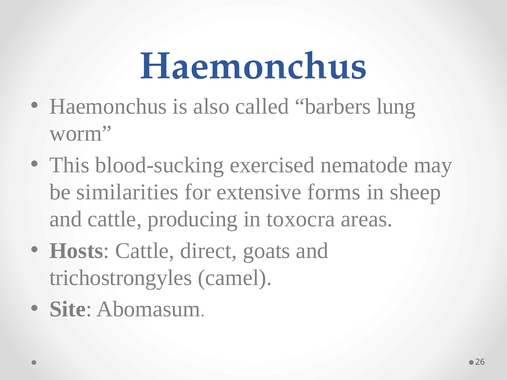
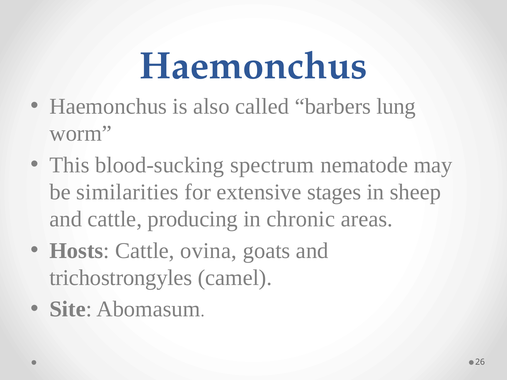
exercised: exercised -> spectrum
forms: forms -> stages
toxocra: toxocra -> chronic
direct: direct -> ovina
